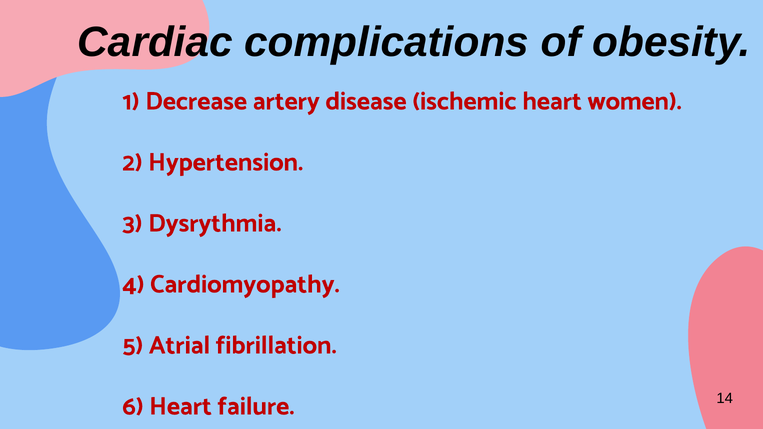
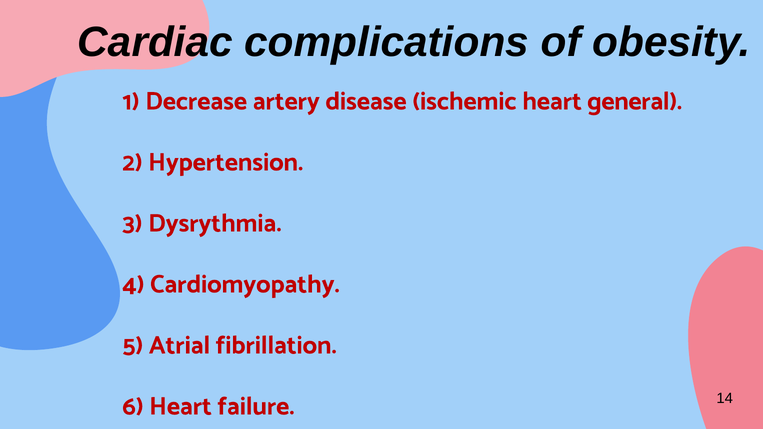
women: women -> general
